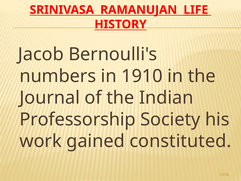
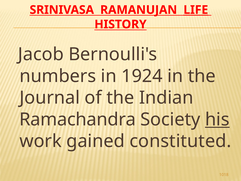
1910: 1910 -> 1924
Professorship: Professorship -> Ramachandra
his underline: none -> present
